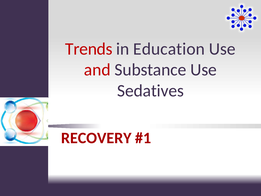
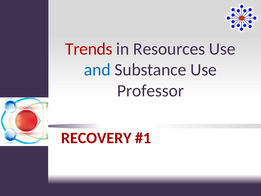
Education: Education -> Resources
and colour: red -> blue
Sedatives: Sedatives -> Professor
